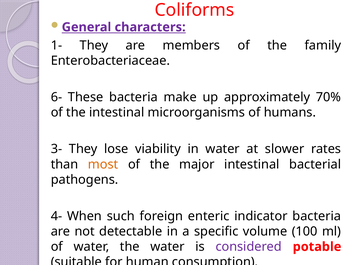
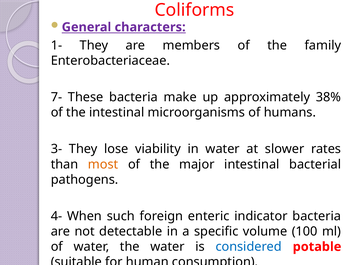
6-: 6- -> 7-
70%: 70% -> 38%
considered colour: purple -> blue
